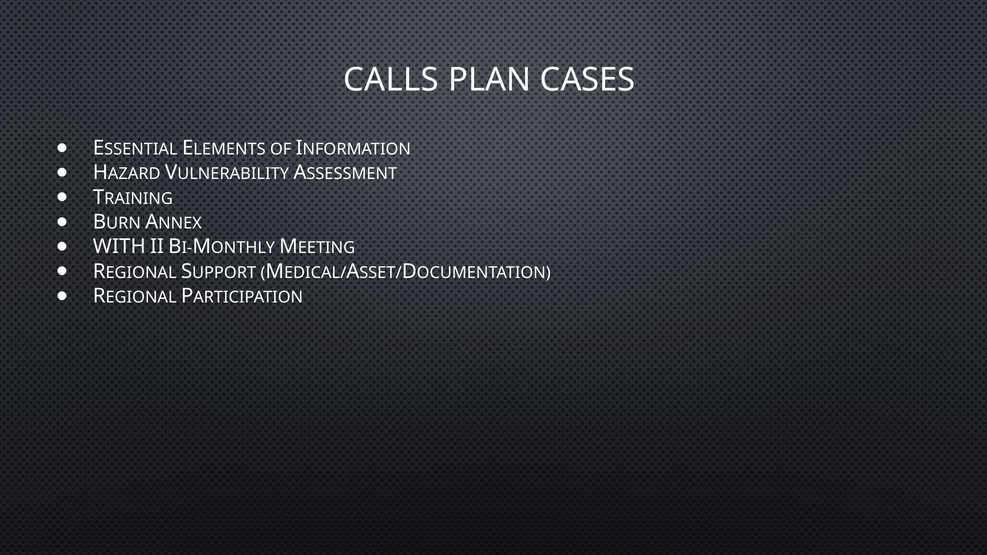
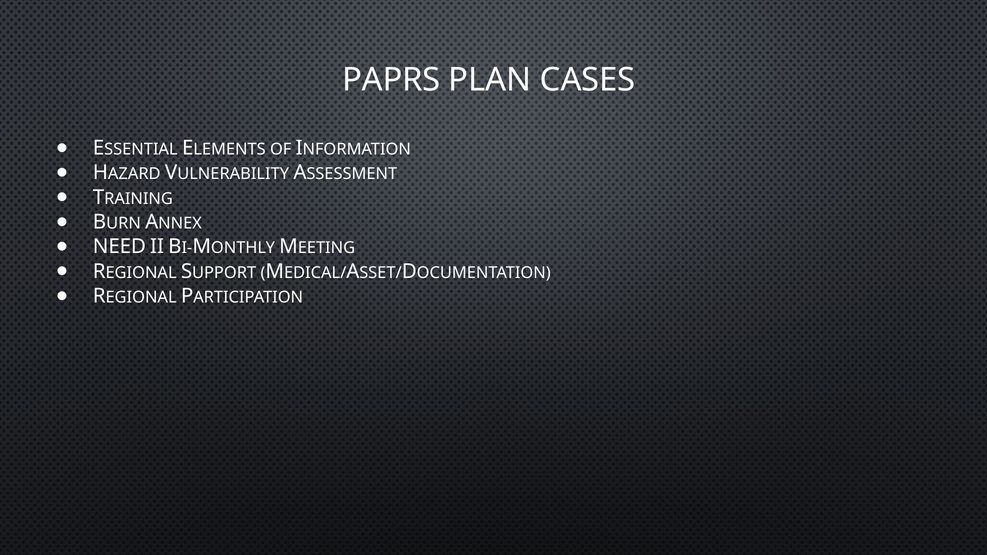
CALLS: CALLS -> PAPRS
WITH: WITH -> NEED
